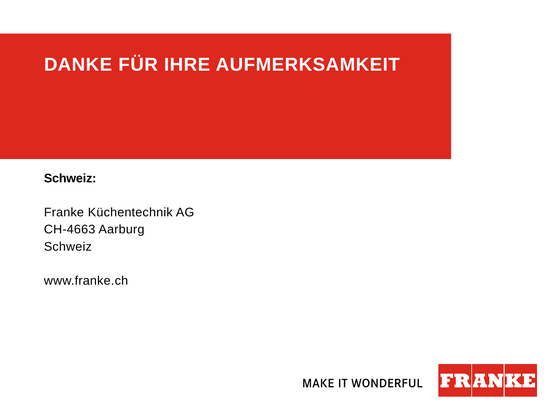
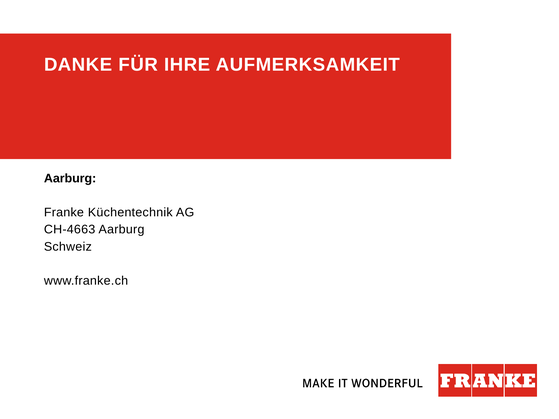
Schweiz at (70, 178): Schweiz -> Aarburg
